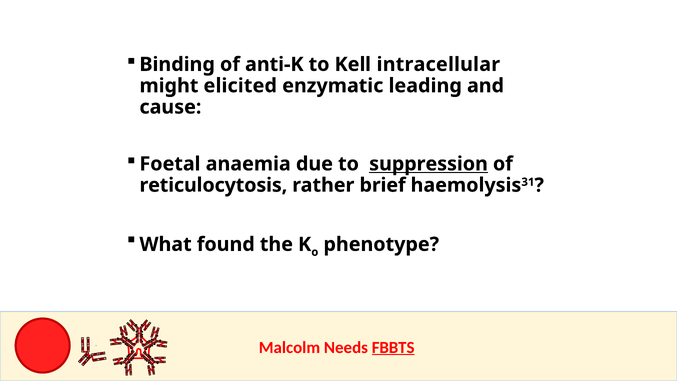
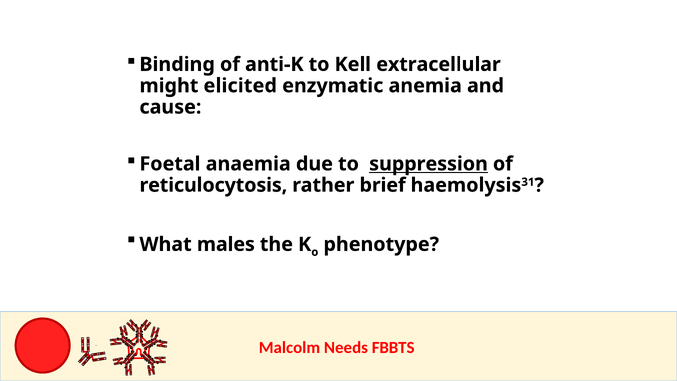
intracellular: intracellular -> extracellular
leading: leading -> anemia
found: found -> males
FBBTS underline: present -> none
